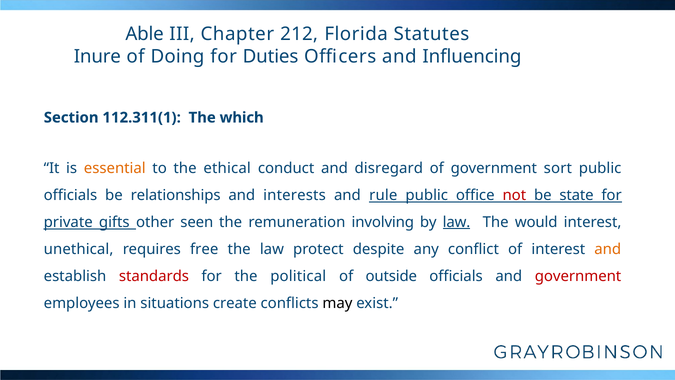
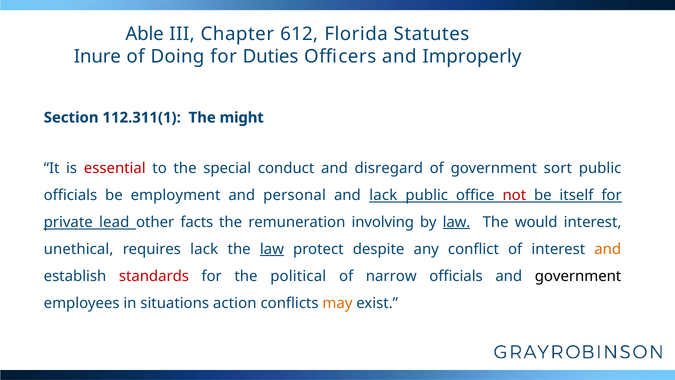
212: 212 -> 612
Influencing: Influencing -> Improperly
which: which -> might
essential colour: orange -> red
ethical: ethical -> special
relationships: relationships -> employment
interests: interests -> personal
and rule: rule -> lack
state: state -> itself
gifts: gifts -> lead
seen: seen -> facts
requires free: free -> lack
law at (272, 249) underline: none -> present
outside: outside -> narrow
government at (578, 276) colour: red -> black
create: create -> action
may colour: black -> orange
